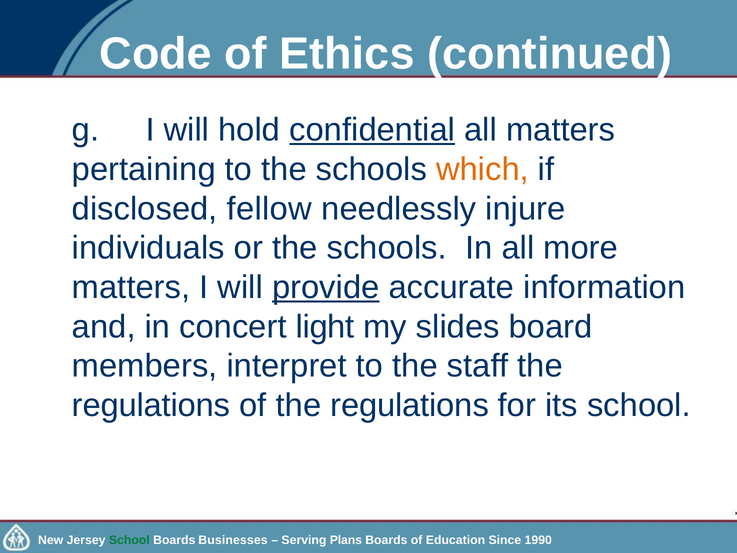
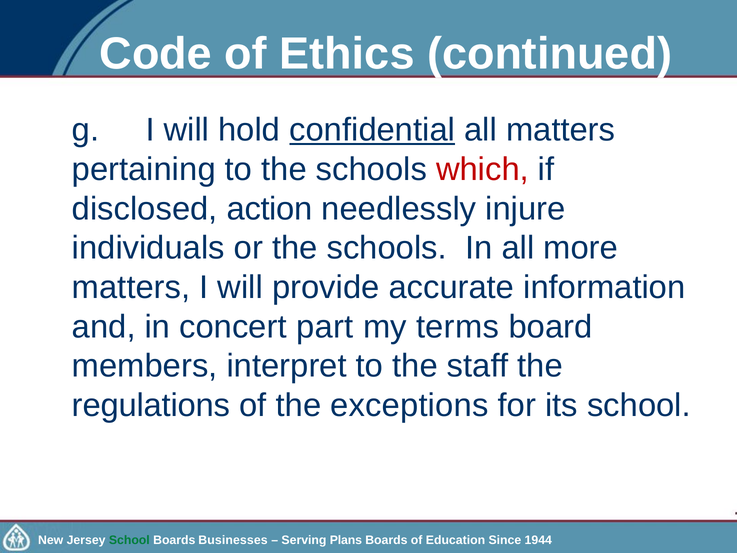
which colour: orange -> red
fellow: fellow -> action
provide underline: present -> none
light: light -> part
slides: slides -> terms
of the regulations: regulations -> exceptions
1990: 1990 -> 1944
